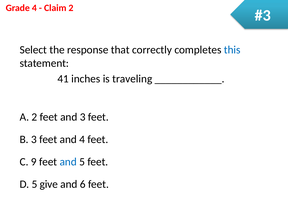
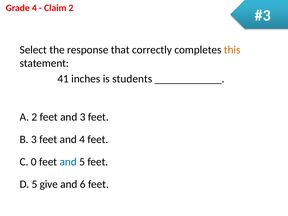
this colour: blue -> orange
traveling: traveling -> students
9: 9 -> 0
